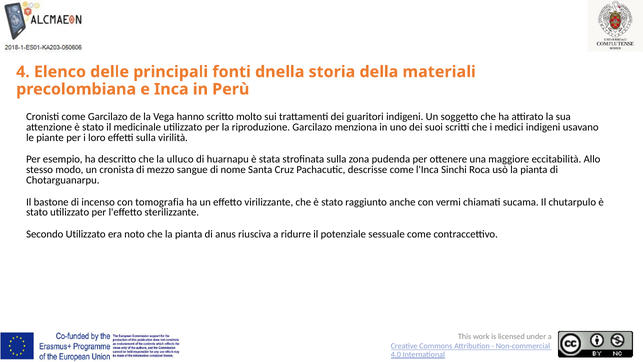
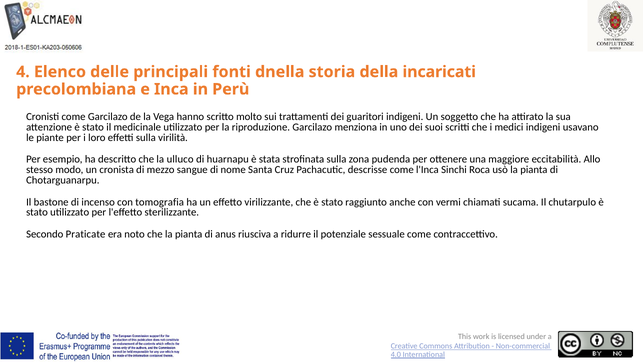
materiali: materiali -> incaricati
Secondo Utilizzato: Utilizzato -> Praticate
